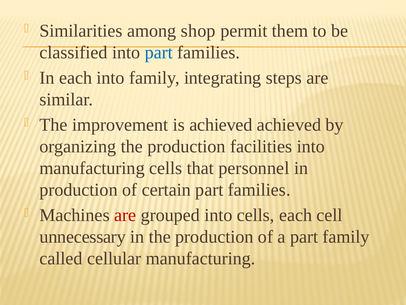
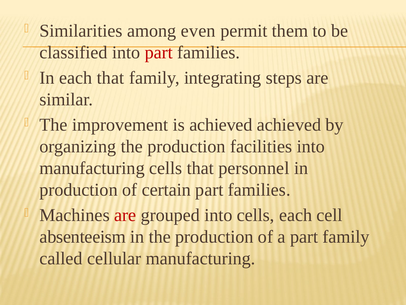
shop: shop -> even
part at (159, 52) colour: blue -> red
each into: into -> that
unnecessary: unnecessary -> absenteeism
